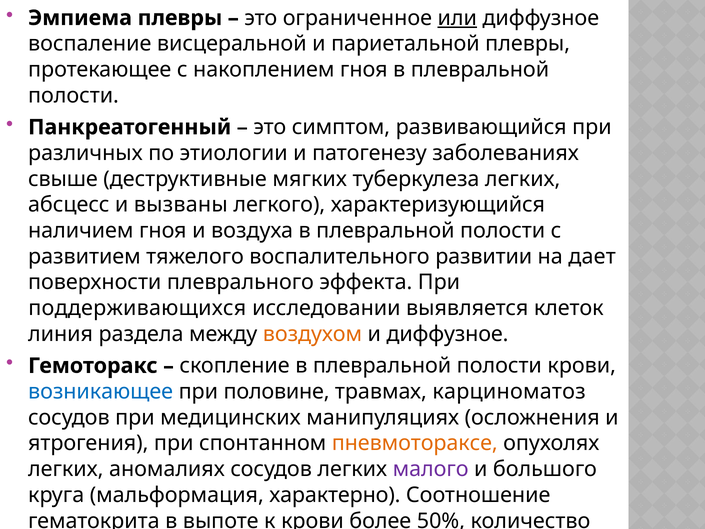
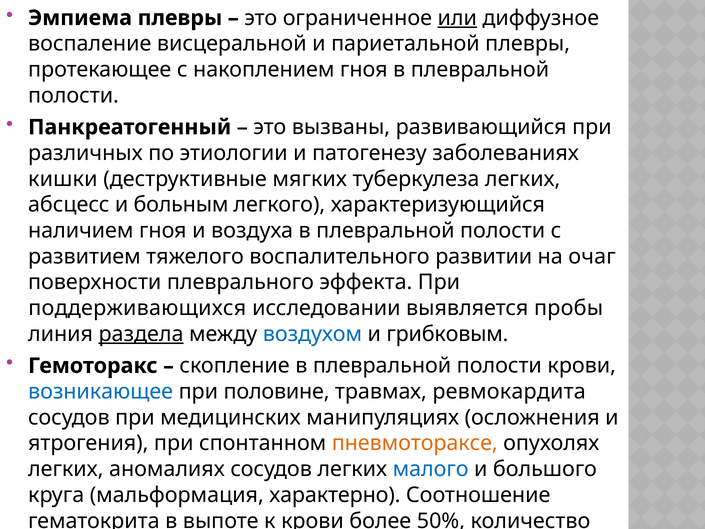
симптом: симптом -> вызваны
свыше: свыше -> кишки
вызваны: вызваны -> больным
дает: дает -> очаг
клеток: клеток -> пробы
раздела underline: none -> present
воздухом colour: orange -> blue
и диффузное: диффузное -> грибковым
карциноматоз: карциноматоз -> ревмокардита
малого colour: purple -> blue
